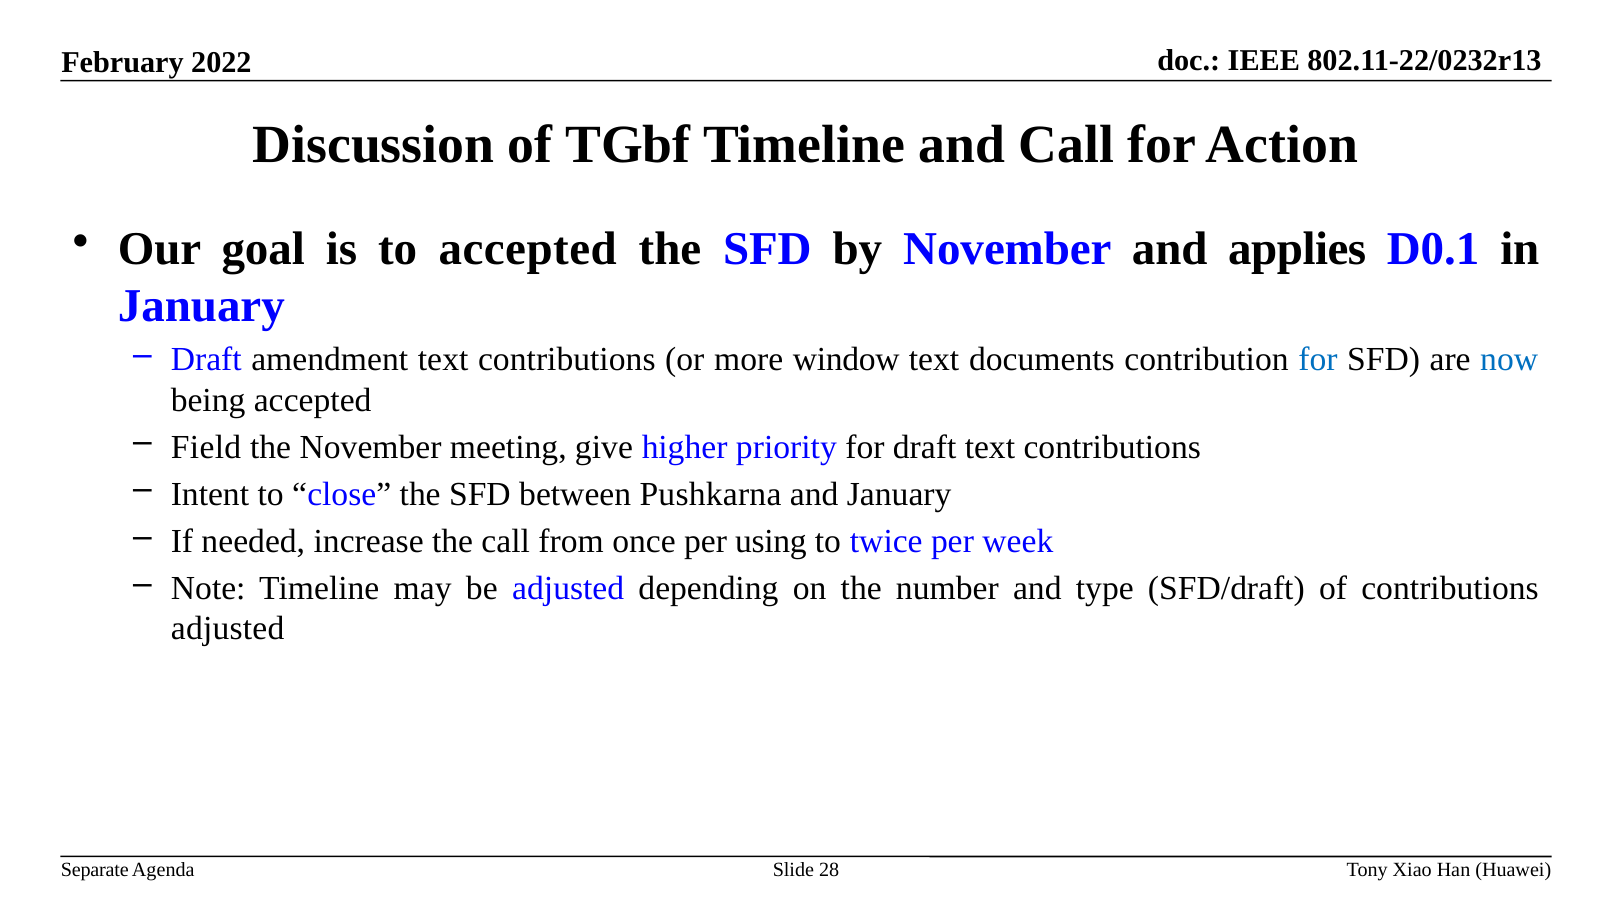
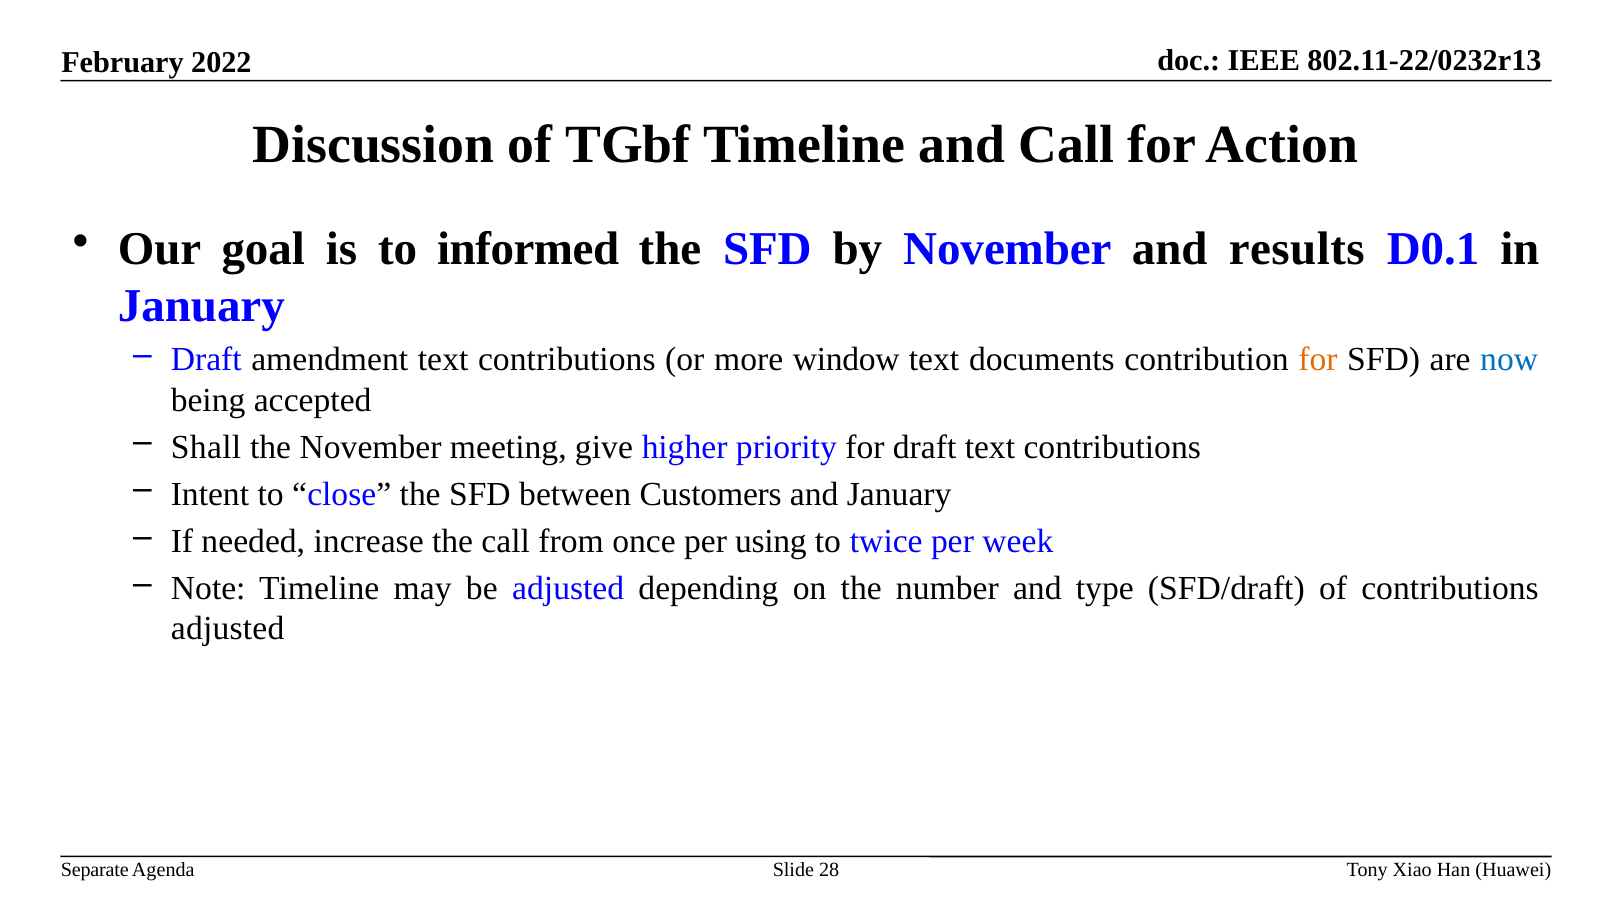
to accepted: accepted -> informed
applies: applies -> results
for at (1318, 360) colour: blue -> orange
Field: Field -> Shall
Pushkarna: Pushkarna -> Customers
